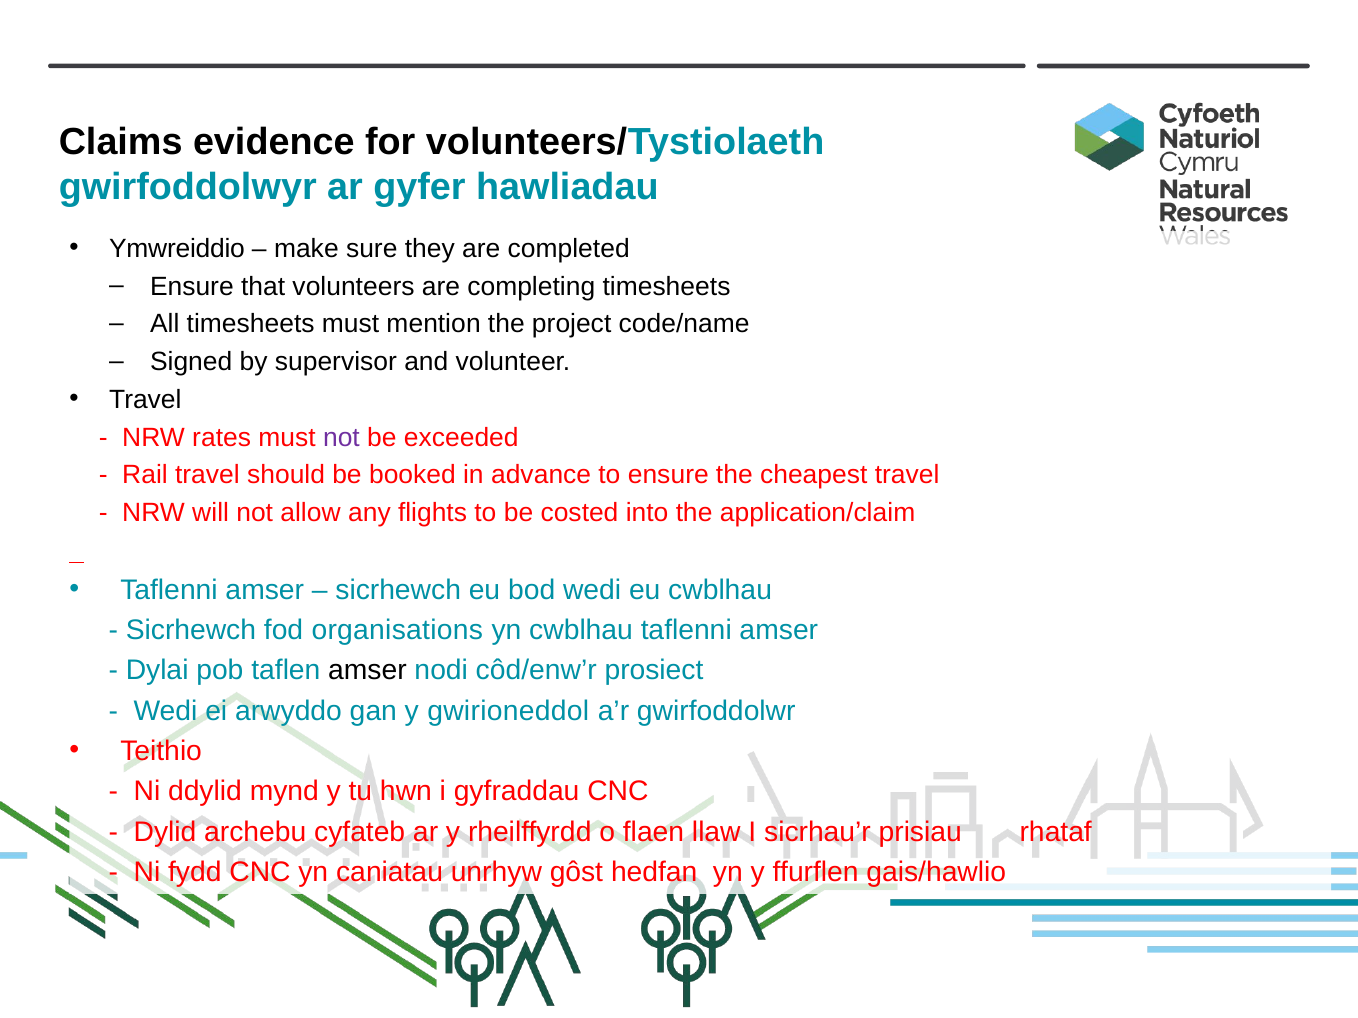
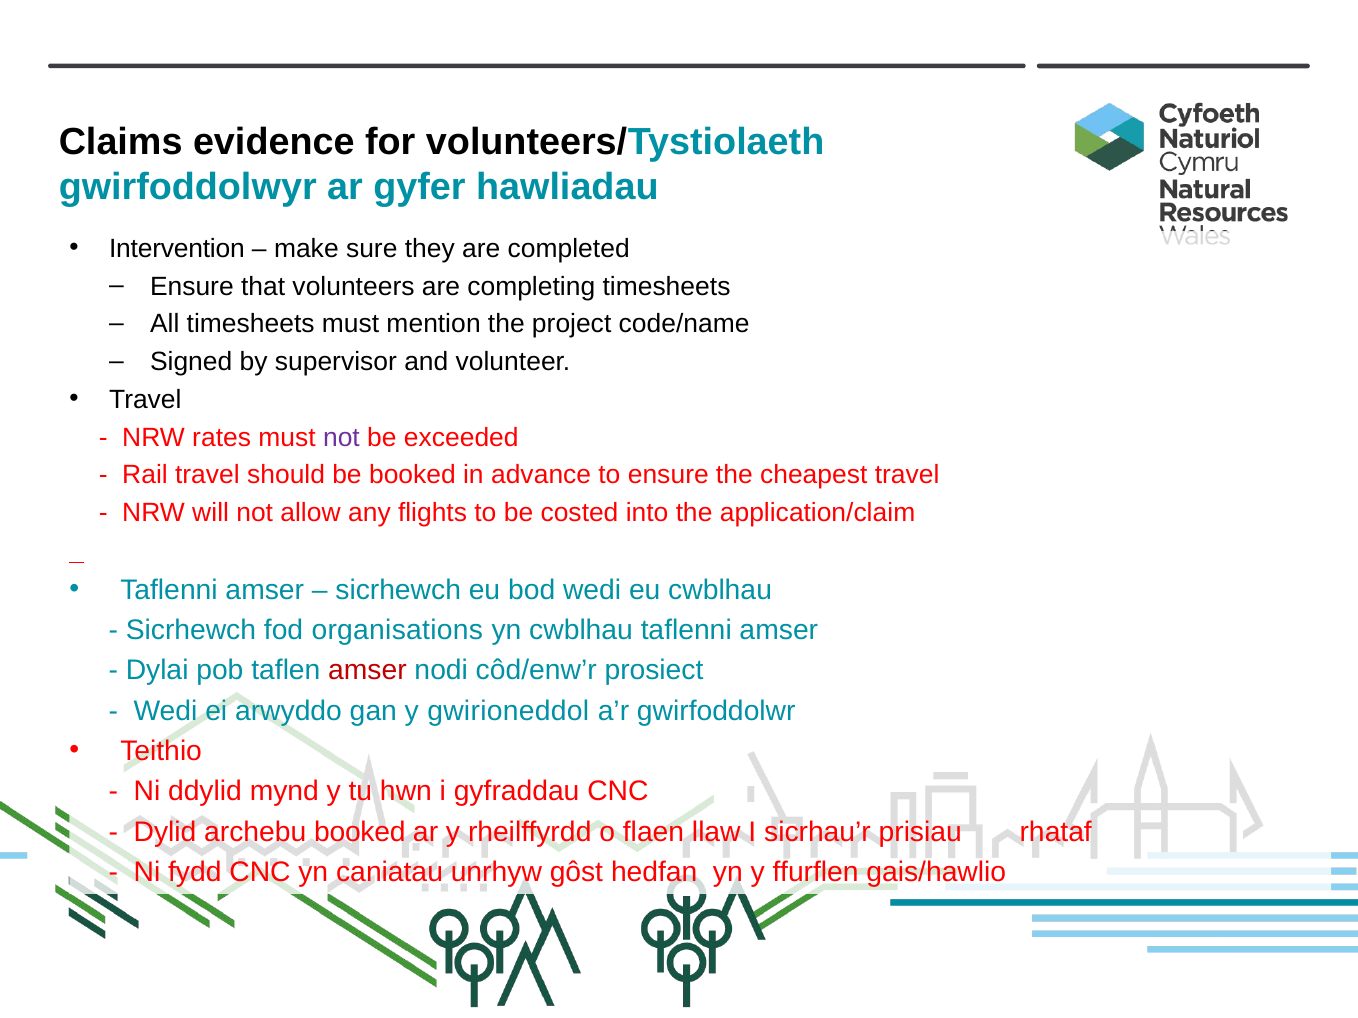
Ymwreiddio: Ymwreiddio -> Intervention
amser at (367, 671) colour: black -> red
archebu cyfateb: cyfateb -> booked
